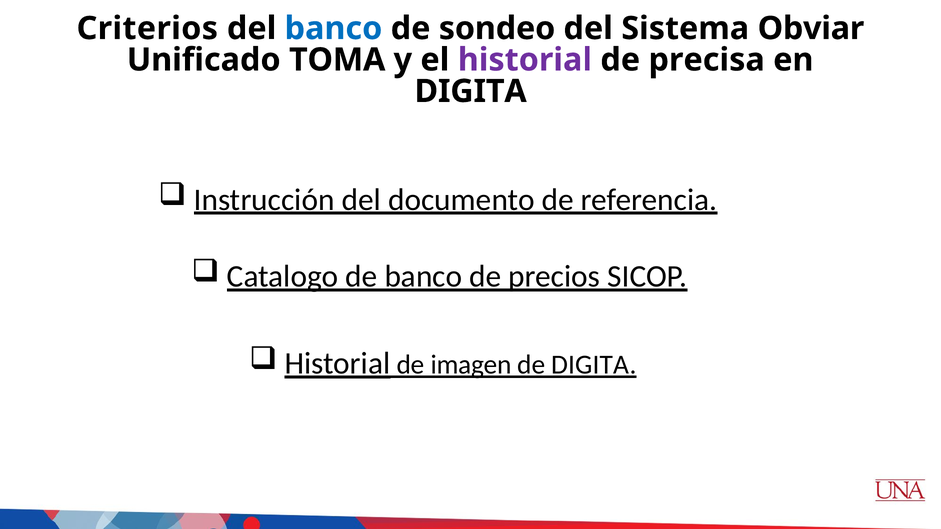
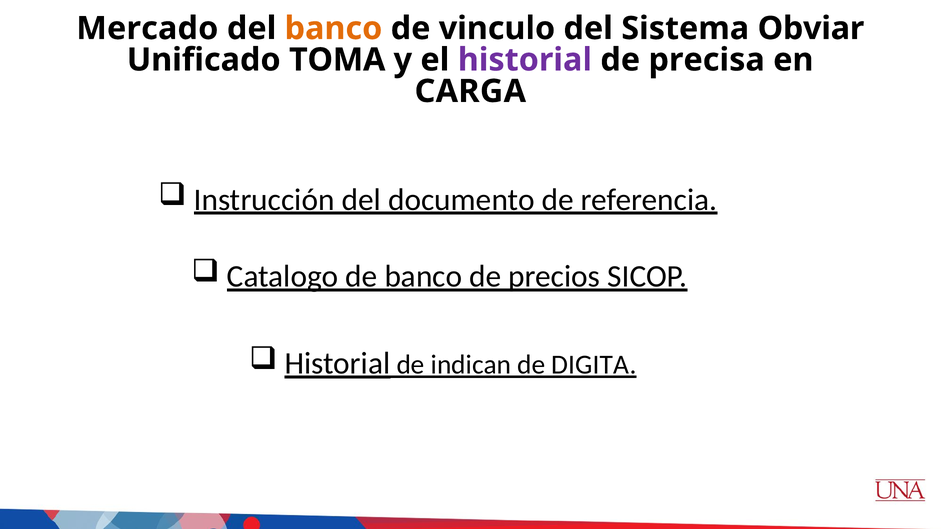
Criterios: Criterios -> Mercado
banco at (333, 28) colour: blue -> orange
sondeo: sondeo -> vinculo
DIGITA at (471, 91): DIGITA -> CARGA
imagen: imagen -> indican
